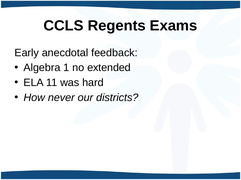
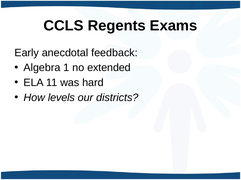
never: never -> levels
